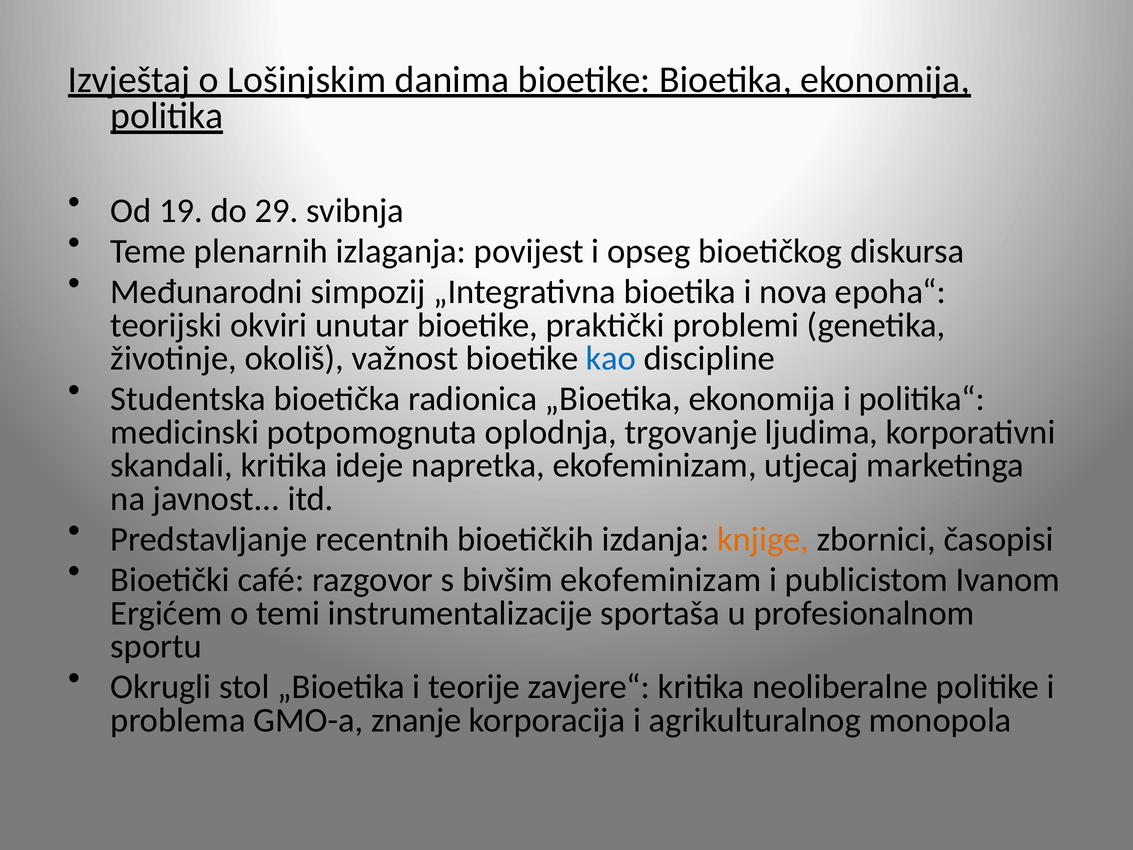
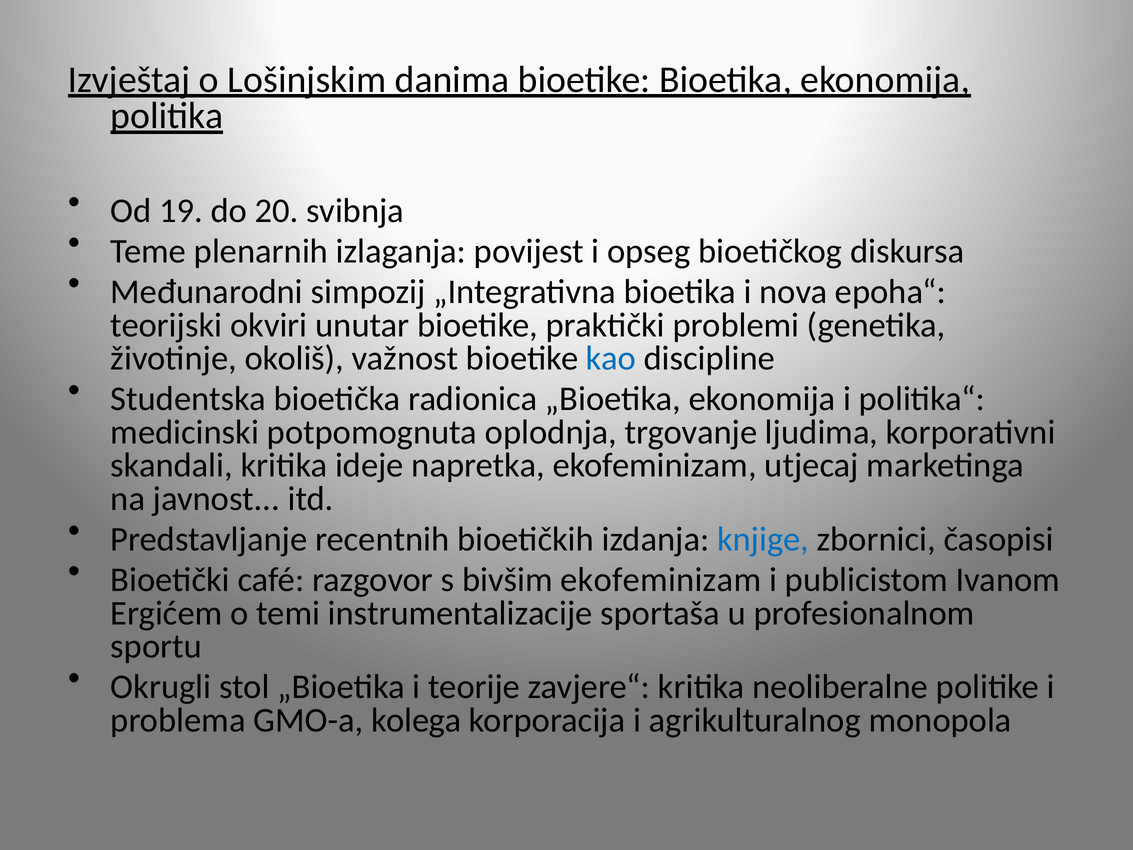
29: 29 -> 20
knjige colour: orange -> blue
znanje: znanje -> kolega
